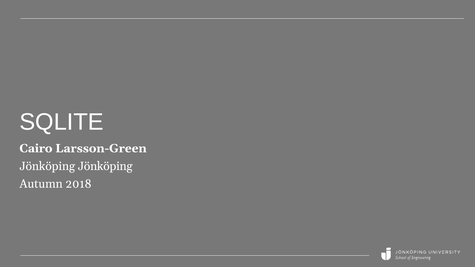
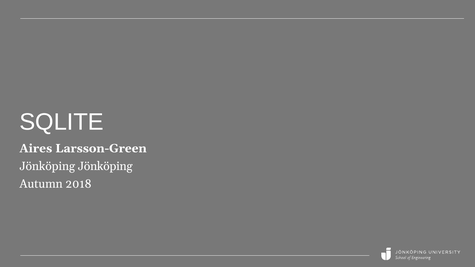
Cairo: Cairo -> Aires
